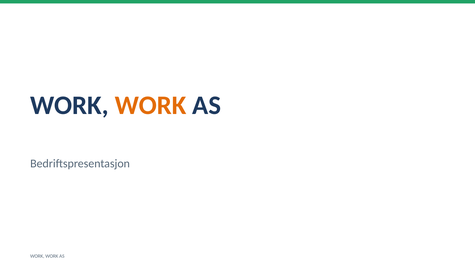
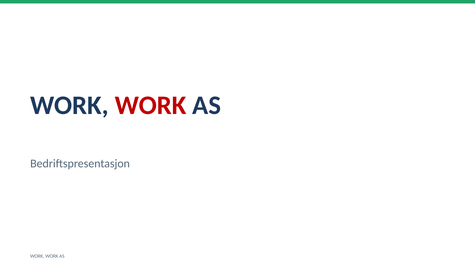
WORK at (151, 105) colour: orange -> red
